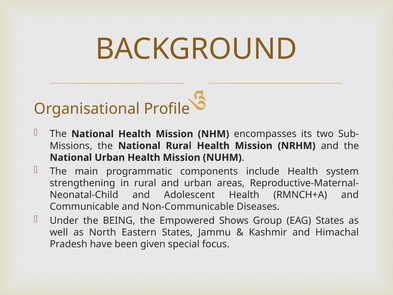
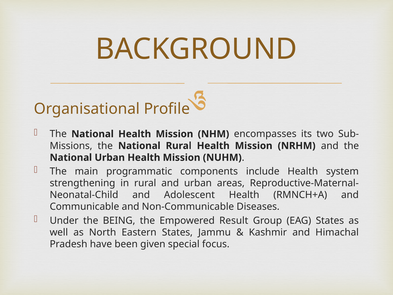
Shows: Shows -> Result
